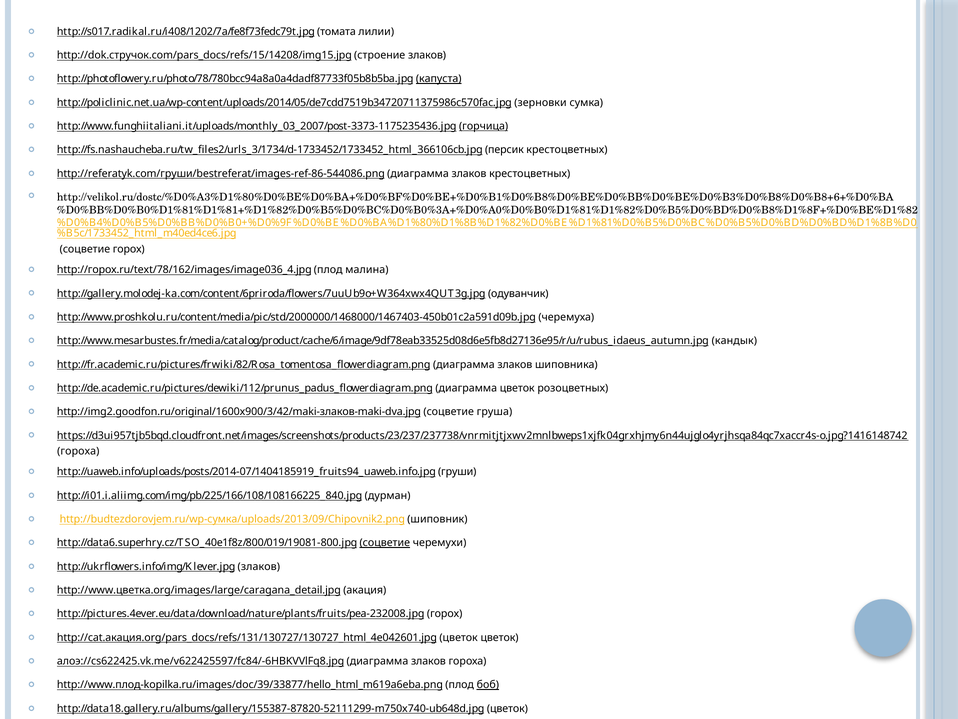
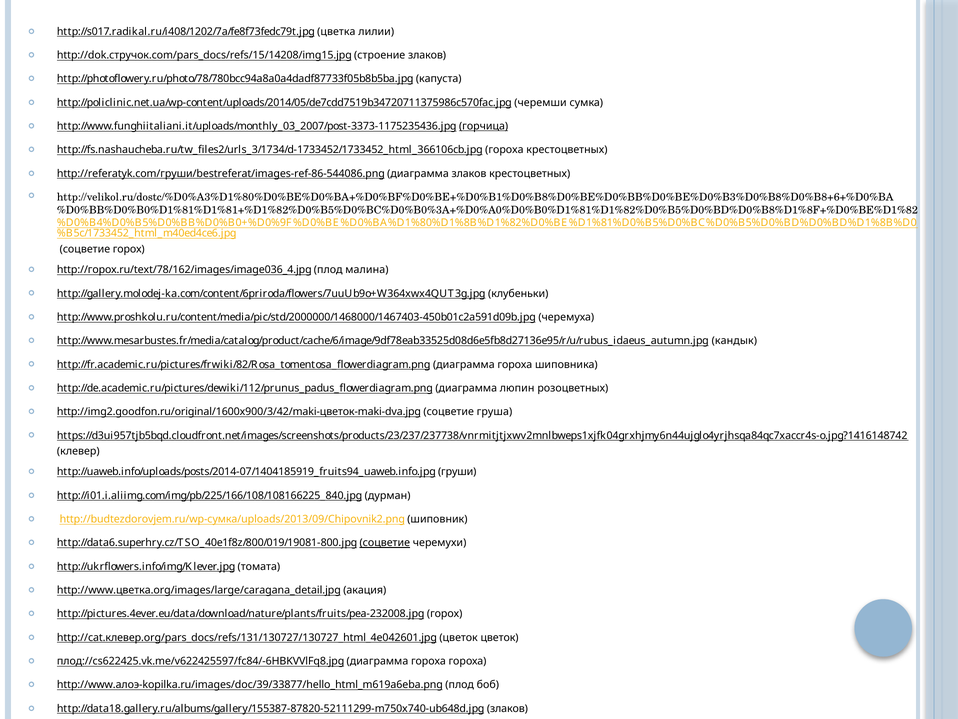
томата: томата -> цветка
капуста underline: present -> none
зерновки: зерновки -> черемши
http://fs.nashaucheba.ru/tw_files2/urls_3/1734/d-1733452/1733452_html_366106cb.jpg персик: персик -> гороха
http://gallery.molodej-ka.com/content/6priroda/flowers/7uuUb9o+W364xwx4QUT3g.jpg одуванчик: одуванчик -> клубеньки
http://fr.academic.ru/pictures/frwiki/82/Rosa_tomentosa_flowerdiagram.png диаграмма злаков: злаков -> гороха
диаграмма цветок: цветок -> люпин
http://img2.goodfon.ru/original/1600x900/3/42/maki-злаков-maki-dva.jpg: http://img2.goodfon.ru/original/1600x900/3/42/maki-злаков-maki-dva.jpg -> http://img2.goodfon.ru/original/1600x900/3/42/maki-цветок-maki-dva.jpg
гороха at (78, 451): гороха -> клевер
http://ukrflowers.info/img/Klever.jpg злаков: злаков -> томата
http://cat.акация.org/pars_docs/refs/131/130727/130727_html_4e042601.jpg: http://cat.акация.org/pars_docs/refs/131/130727/130727_html_4e042601.jpg -> http://cat.клевер.org/pars_docs/refs/131/130727/130727_html_4e042601.jpg
алоэ://cs622425.vk.me/v622425597/fc84/-6HBKVVlFq8.jpg: алоэ://cs622425.vk.me/v622425597/fc84/-6HBKVVlFq8.jpg -> плод://cs622425.vk.me/v622425597/fc84/-6HBKVVlFq8.jpg
злаков at (428, 661): злаков -> гороха
http://www.плод-kopilka.ru/images/doc/39/33877/hello_html_m619a6eba.png: http://www.плод-kopilka.ru/images/doc/39/33877/hello_html_m619a6eba.png -> http://www.алоэ-kopilka.ru/images/doc/39/33877/hello_html_m619a6eba.png
боб underline: present -> none
http://data18.gallery.ru/albums/gallery/155387-87820-52111299-m750x740-ub648d.jpg цветок: цветок -> злаков
